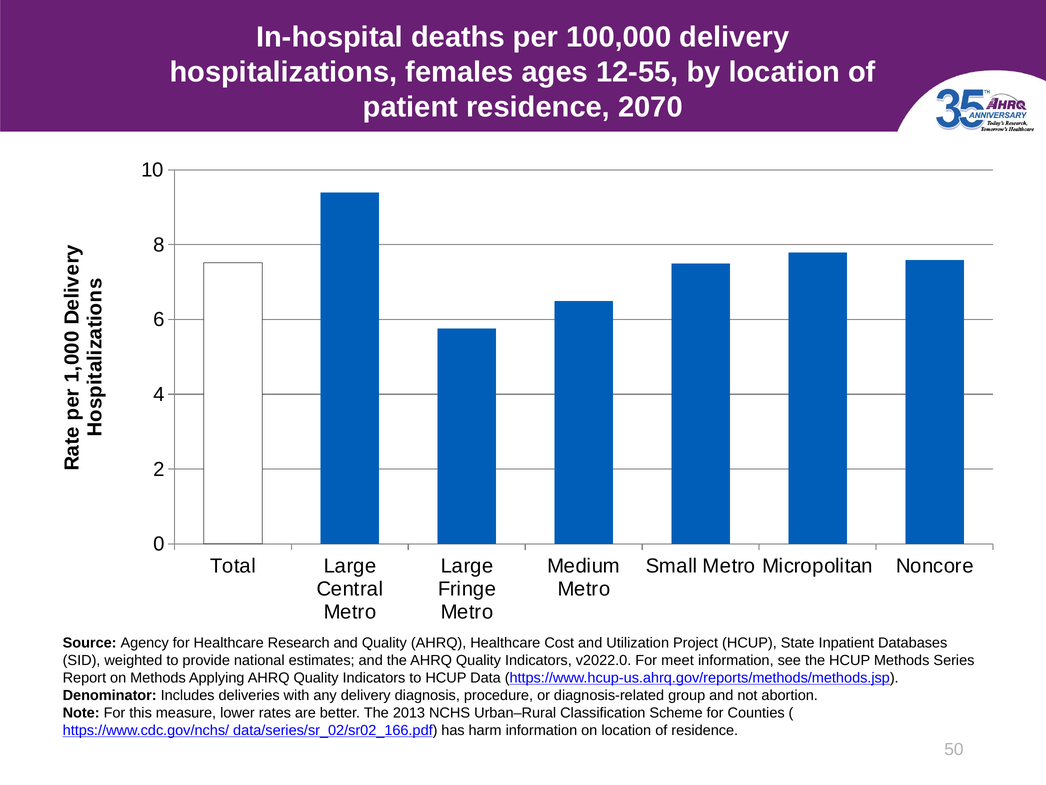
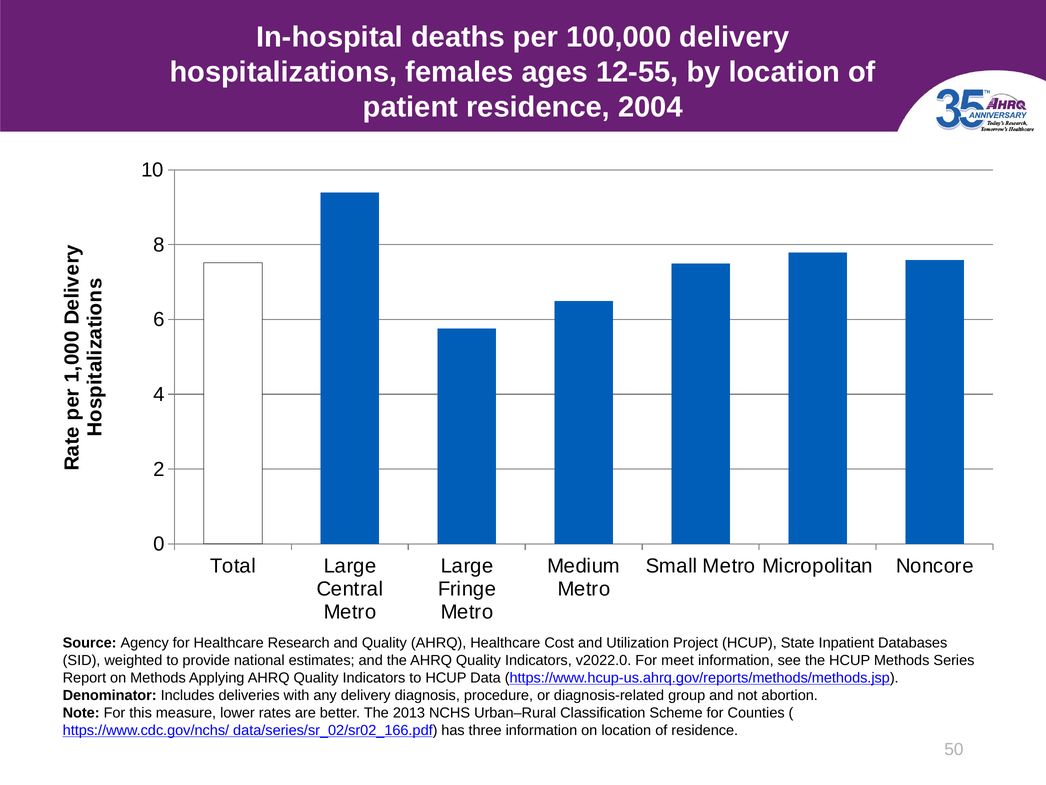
2070: 2070 -> 2004
harm: harm -> three
